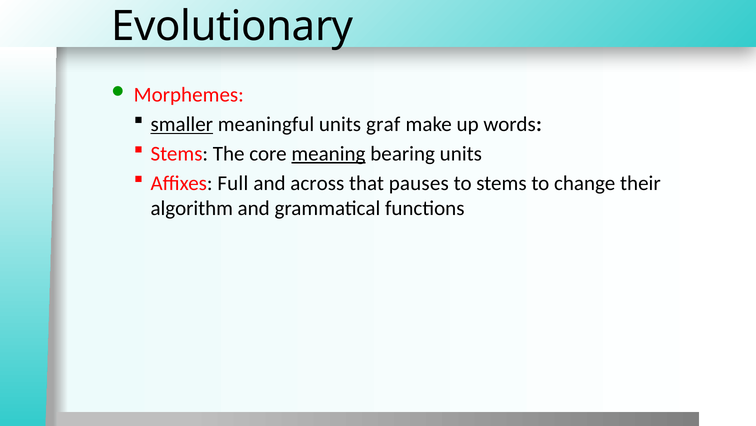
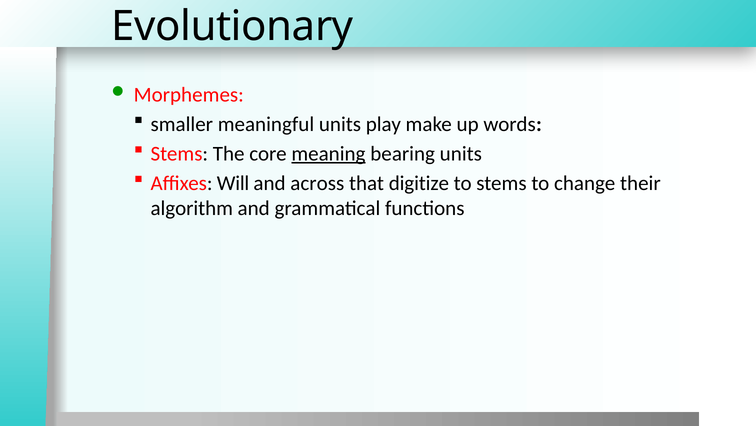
smaller underline: present -> none
graf: graf -> play
Full: Full -> Will
pauses: pauses -> digitize
